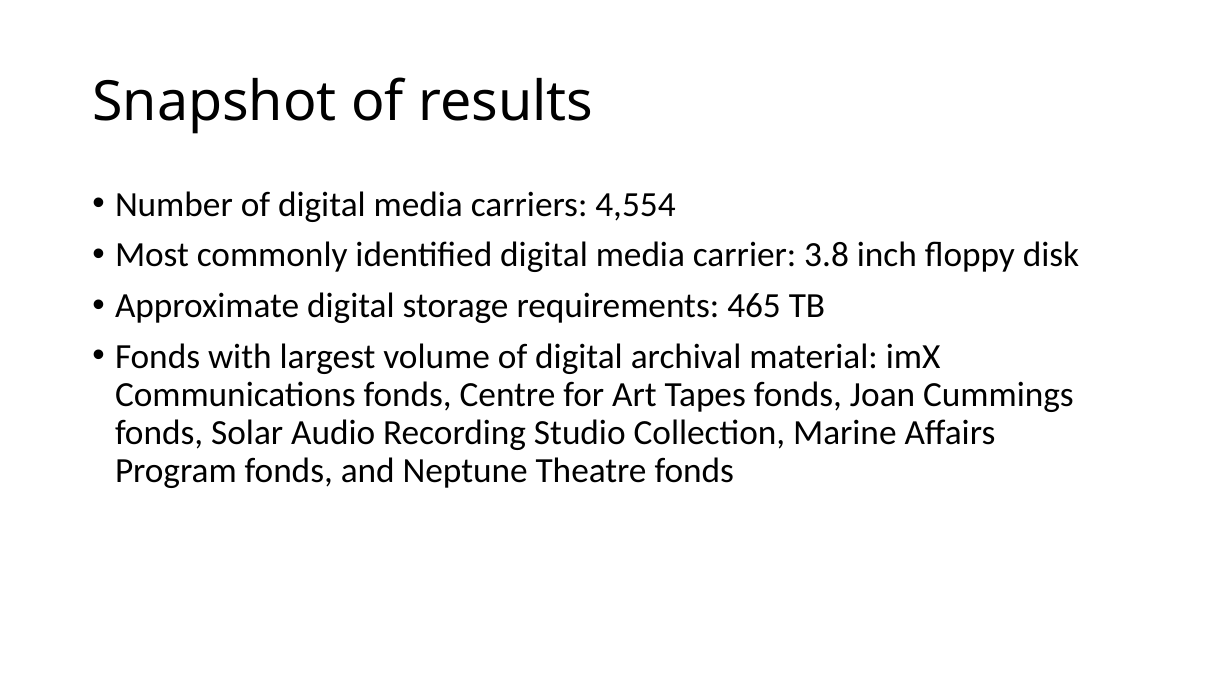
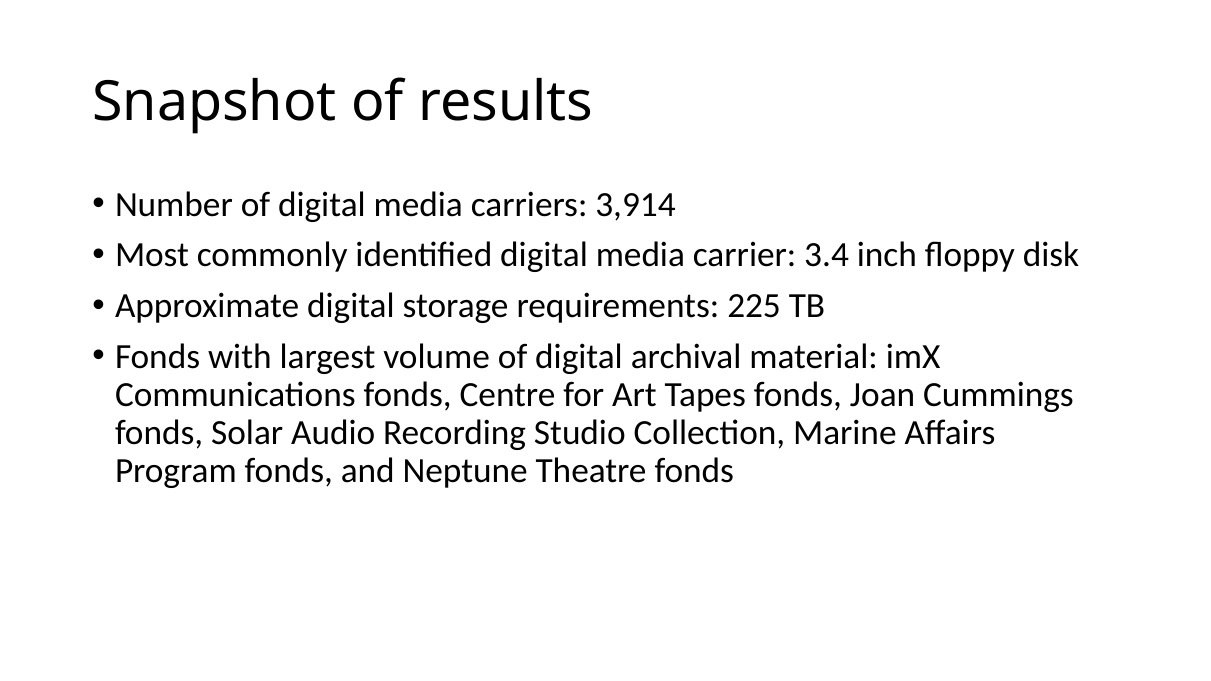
4,554: 4,554 -> 3,914
3.8: 3.8 -> 3.4
465: 465 -> 225
